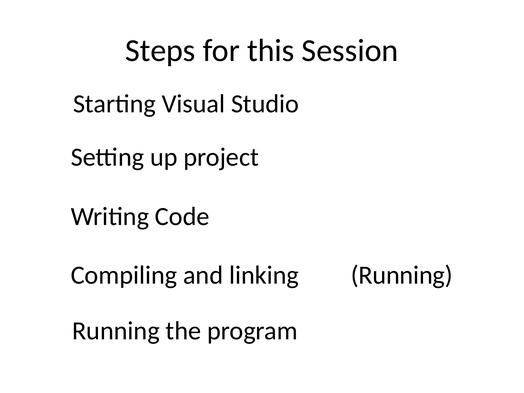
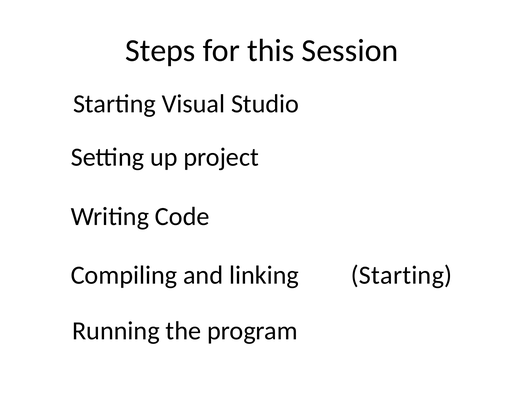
linking Running: Running -> Starting
